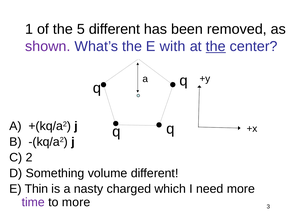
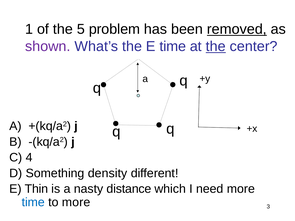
5 different: different -> problem
removed underline: none -> present
E with: with -> time
2: 2 -> 4
volume: volume -> density
charged: charged -> distance
time at (33, 202) colour: purple -> blue
